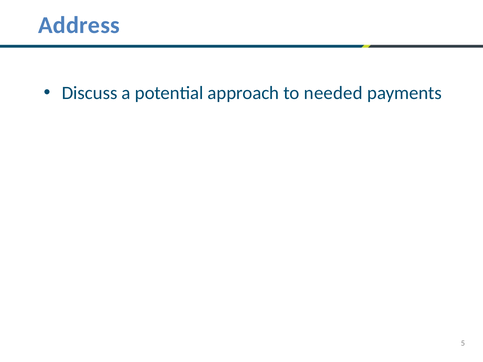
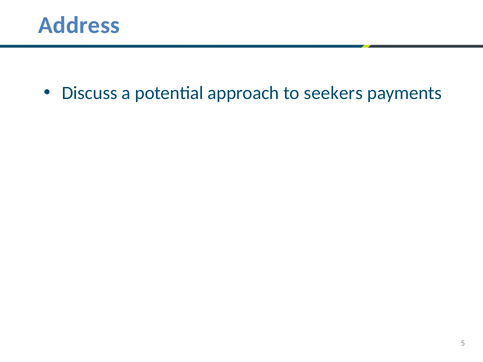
needed: needed -> seekers
